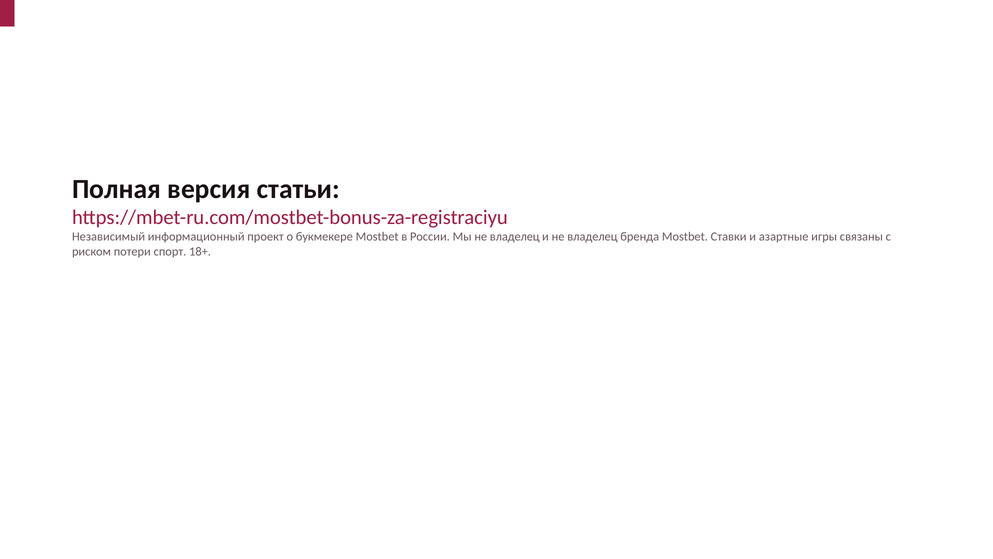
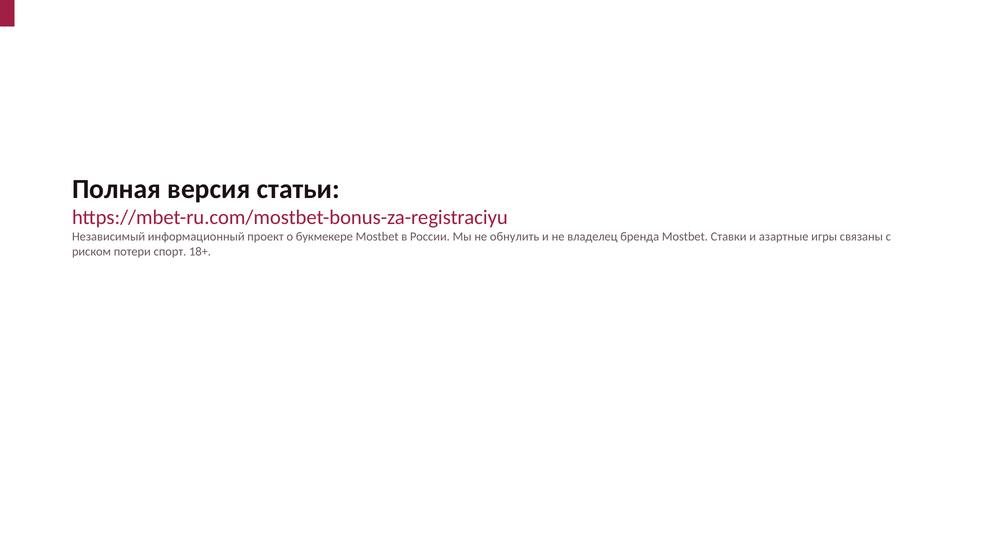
Мы не владелец: владелец -> обнулить
